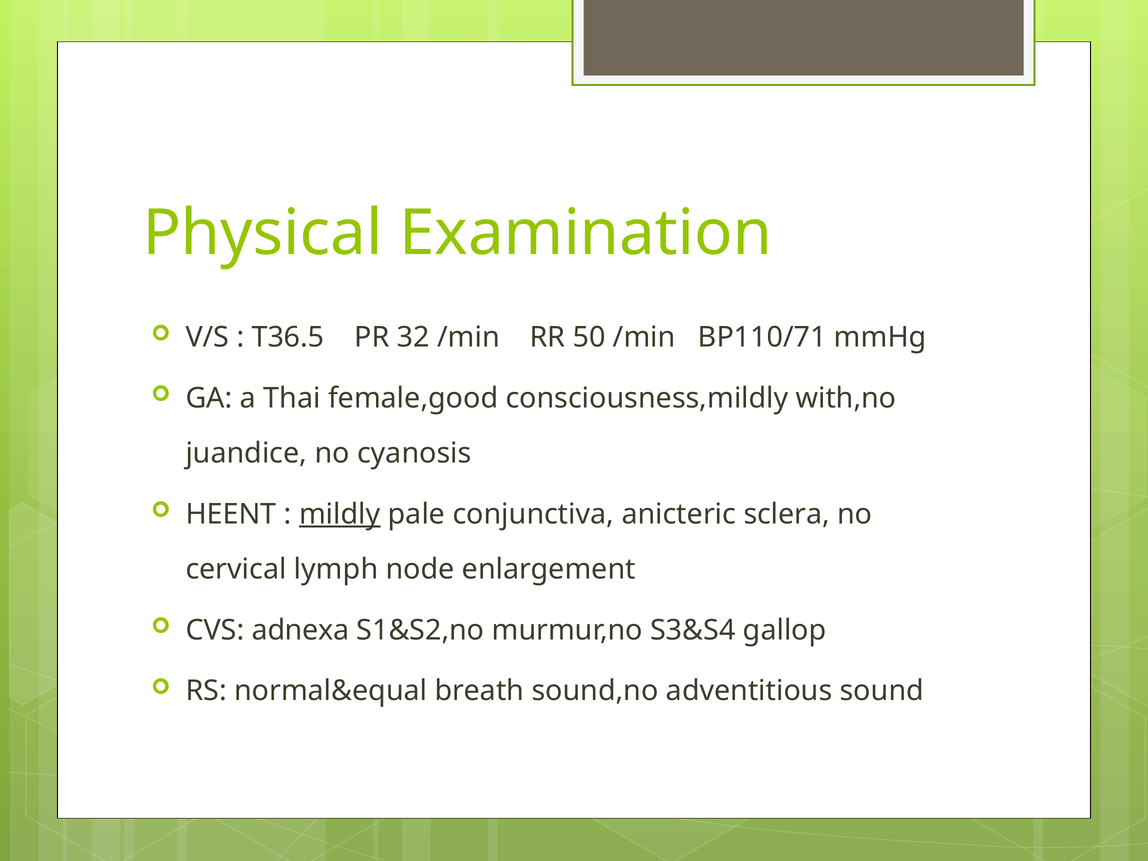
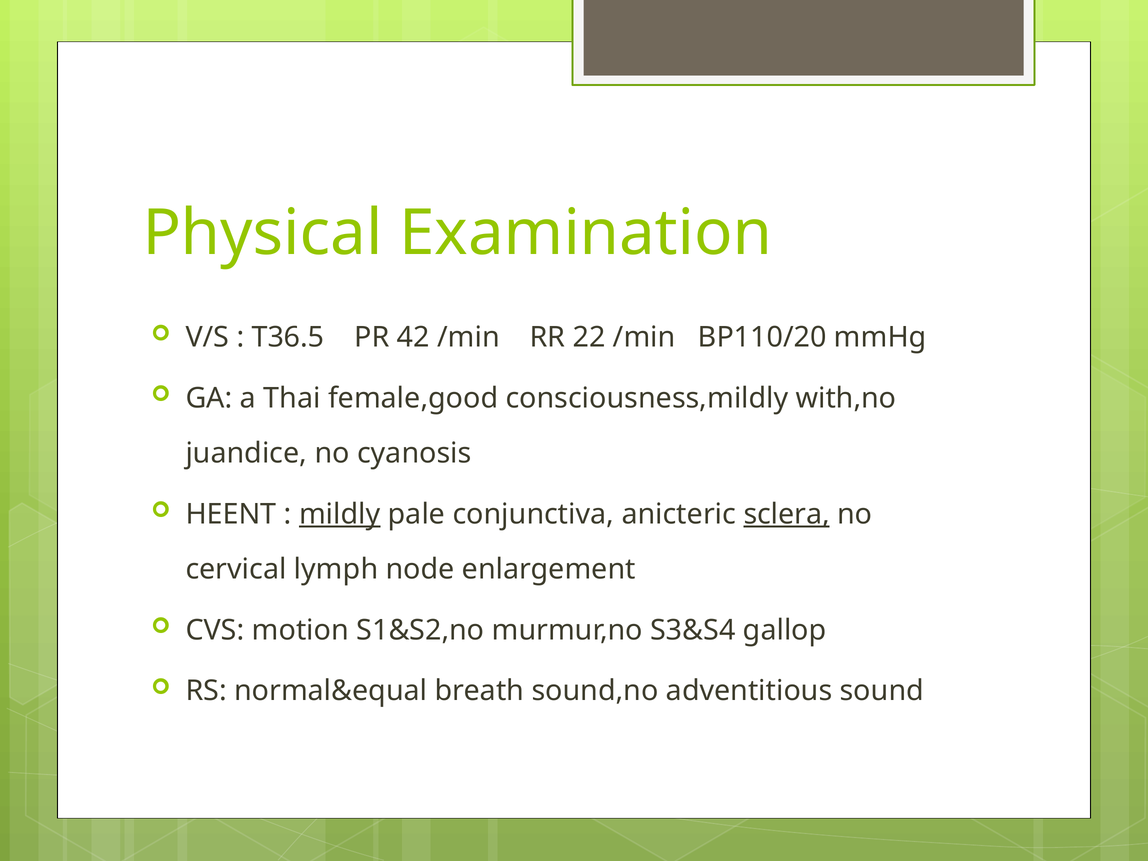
32: 32 -> 42
50: 50 -> 22
BP110/71: BP110/71 -> BP110/20
sclera underline: none -> present
adnexa: adnexa -> motion
